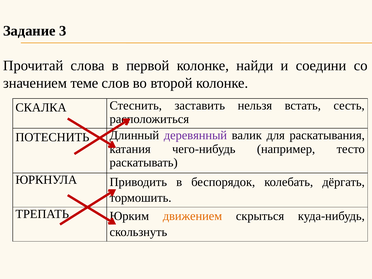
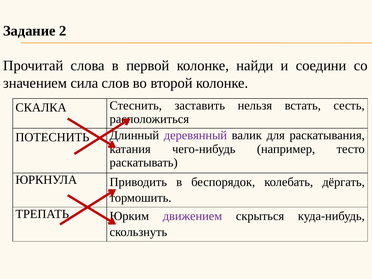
3: 3 -> 2
теме: теме -> сила
движением colour: orange -> purple
